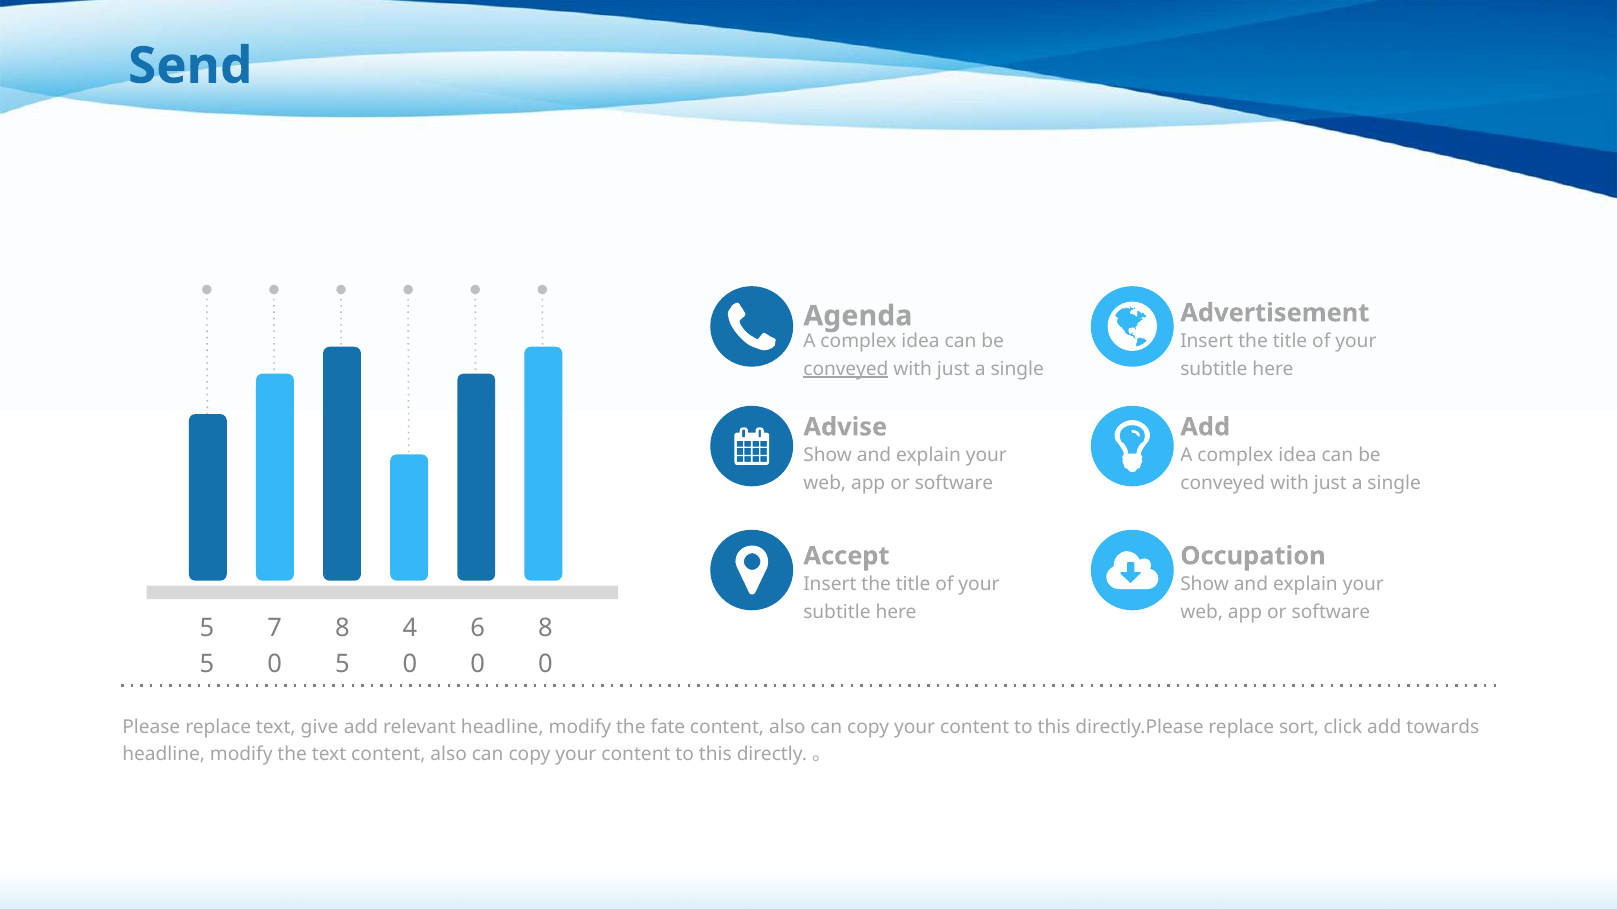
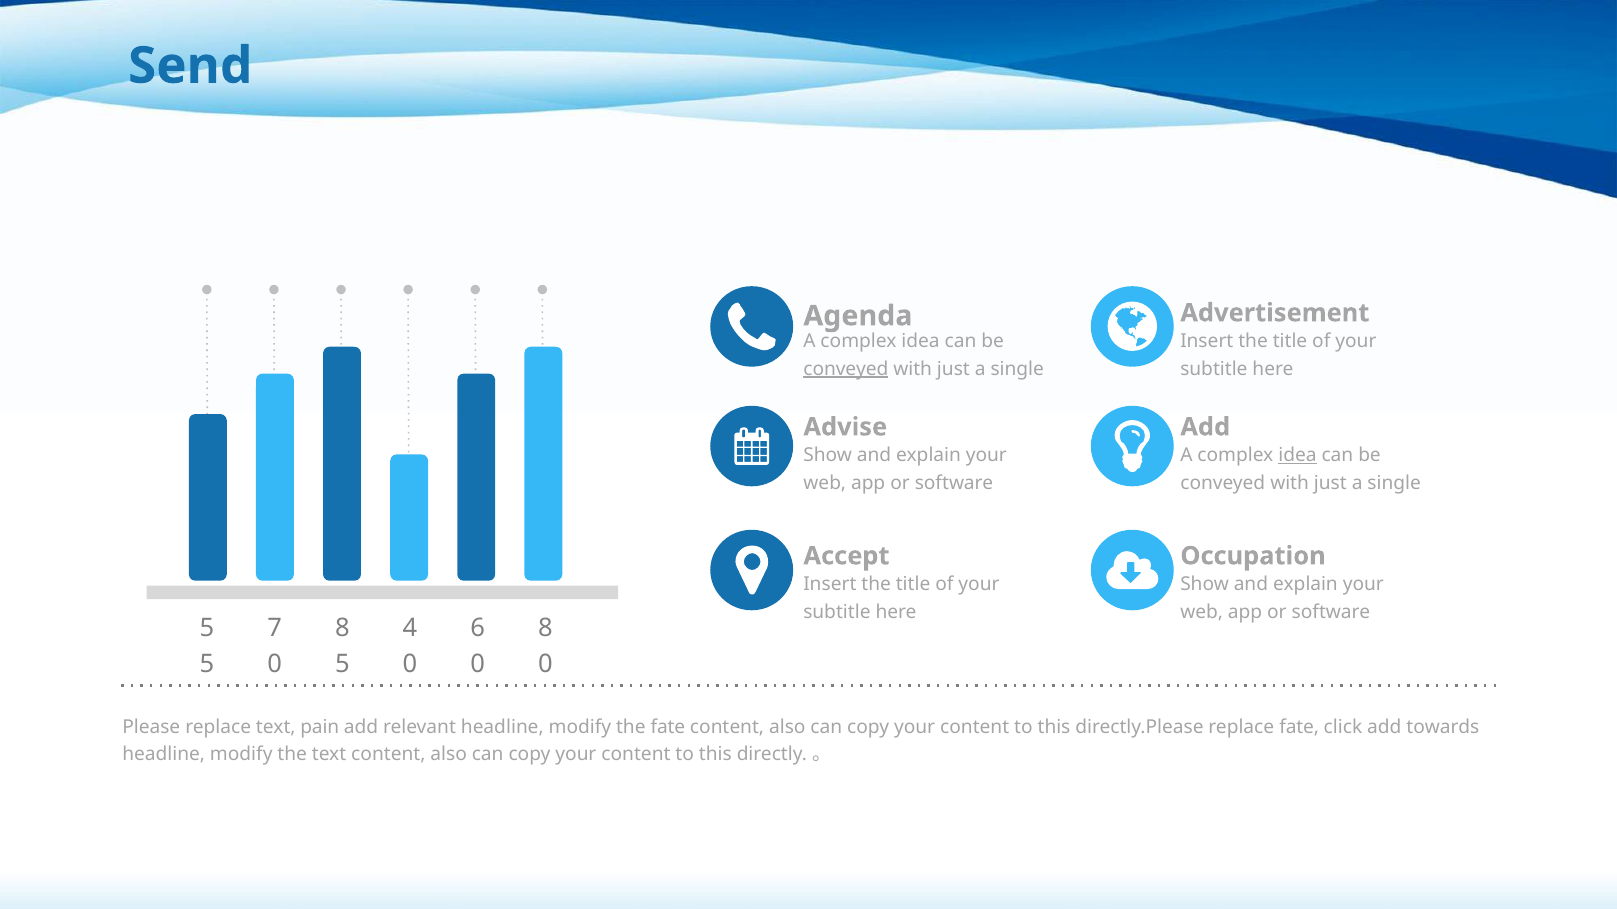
idea at (1297, 456) underline: none -> present
give: give -> pain
replace sort: sort -> fate
